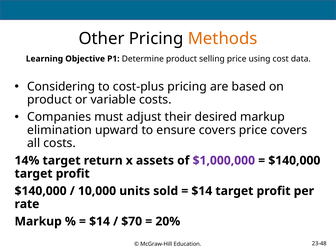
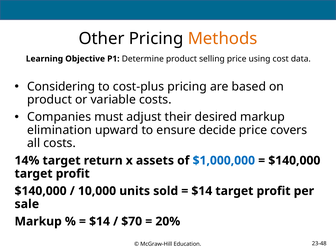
ensure covers: covers -> decide
$1,000,000 colour: purple -> blue
rate: rate -> sale
